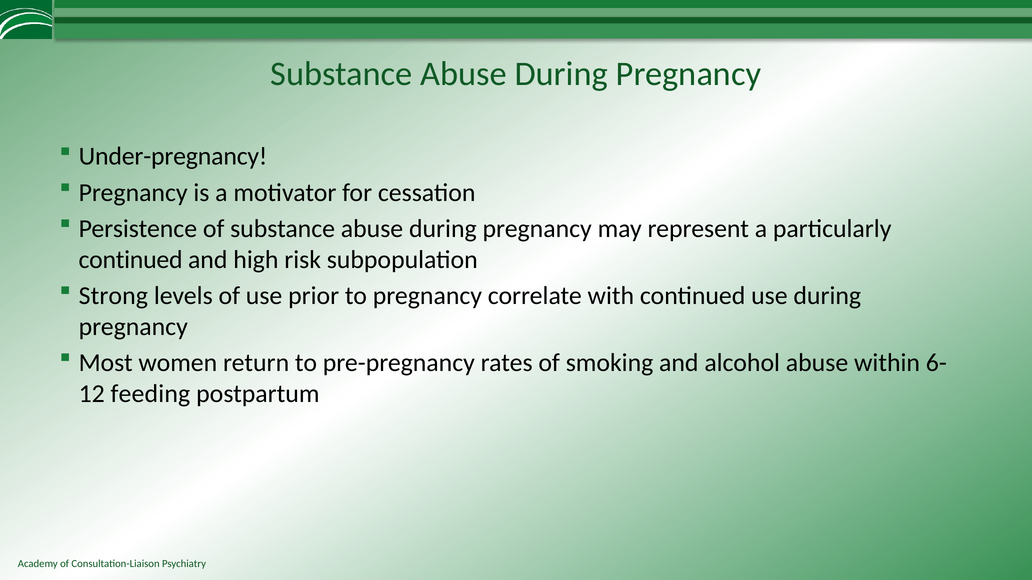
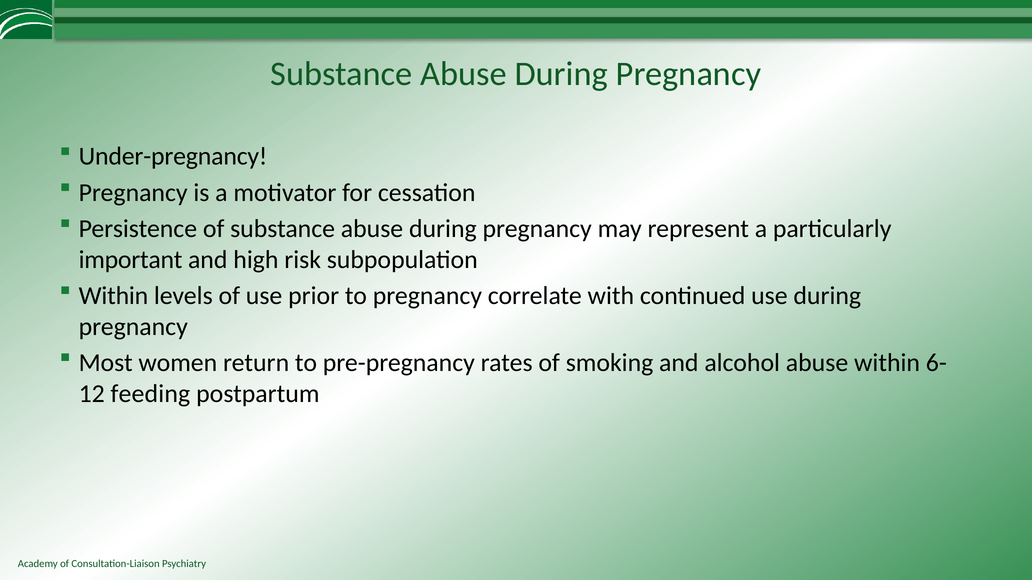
continued at (131, 260): continued -> important
Strong at (113, 296): Strong -> Within
